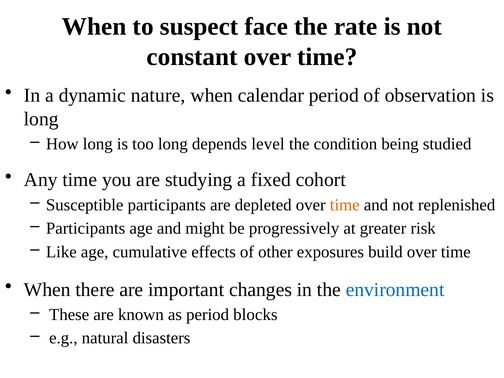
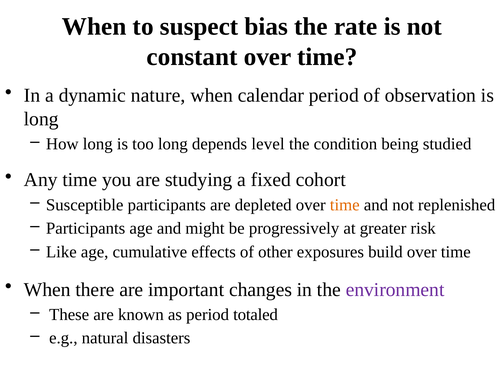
face: face -> bias
environment colour: blue -> purple
blocks: blocks -> totaled
